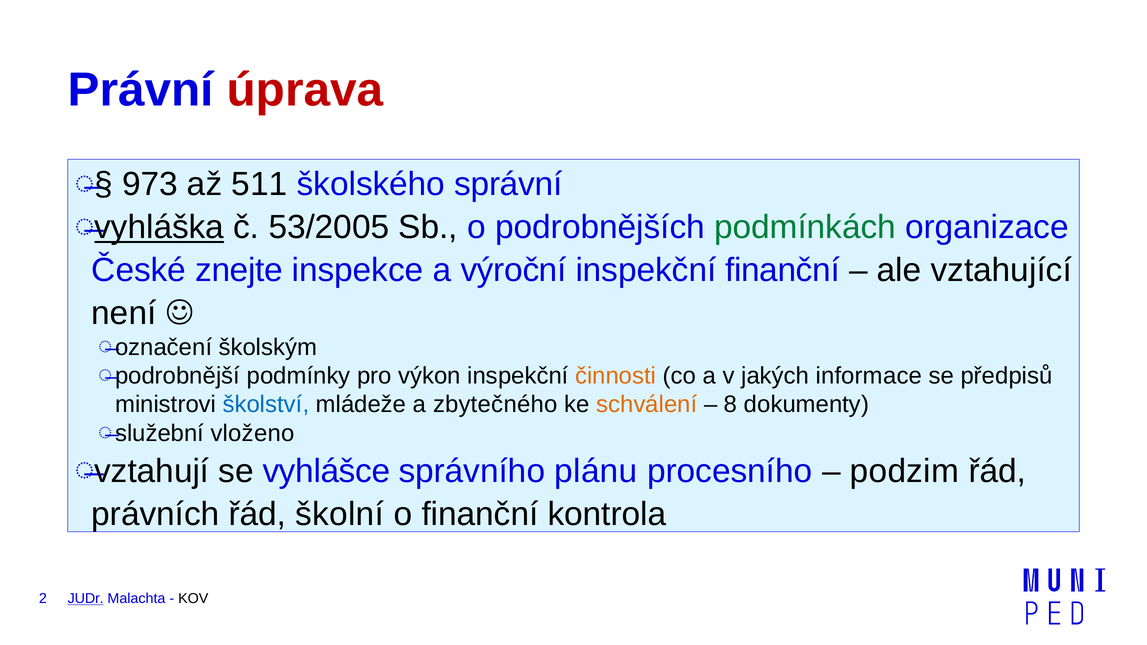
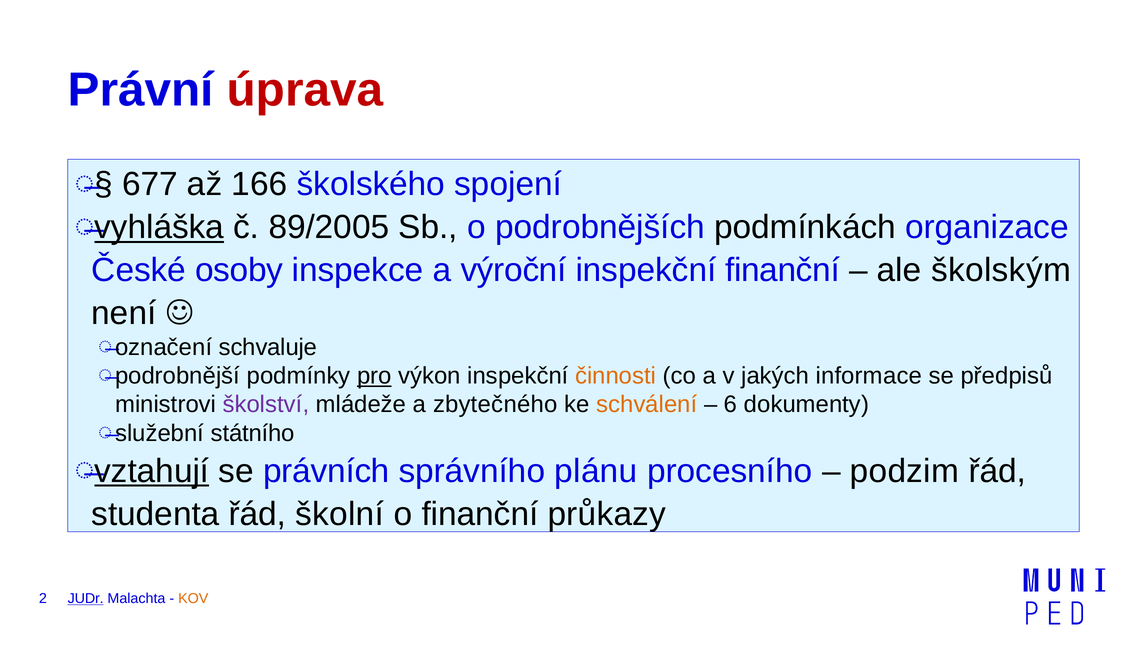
973: 973 -> 677
511: 511 -> 166
správní: správní -> spojení
53/2005: 53/2005 -> 89/2005
podmínkách colour: green -> black
znejte: znejte -> osoby
vztahující: vztahující -> školským
školským: školským -> schvaluje
pro underline: none -> present
školství colour: blue -> purple
8: 8 -> 6
vloženo: vloženo -> státního
vztahují underline: none -> present
vyhlášce: vyhlášce -> právních
právních: právních -> studenta
kontrola: kontrola -> průkazy
KOV colour: black -> orange
